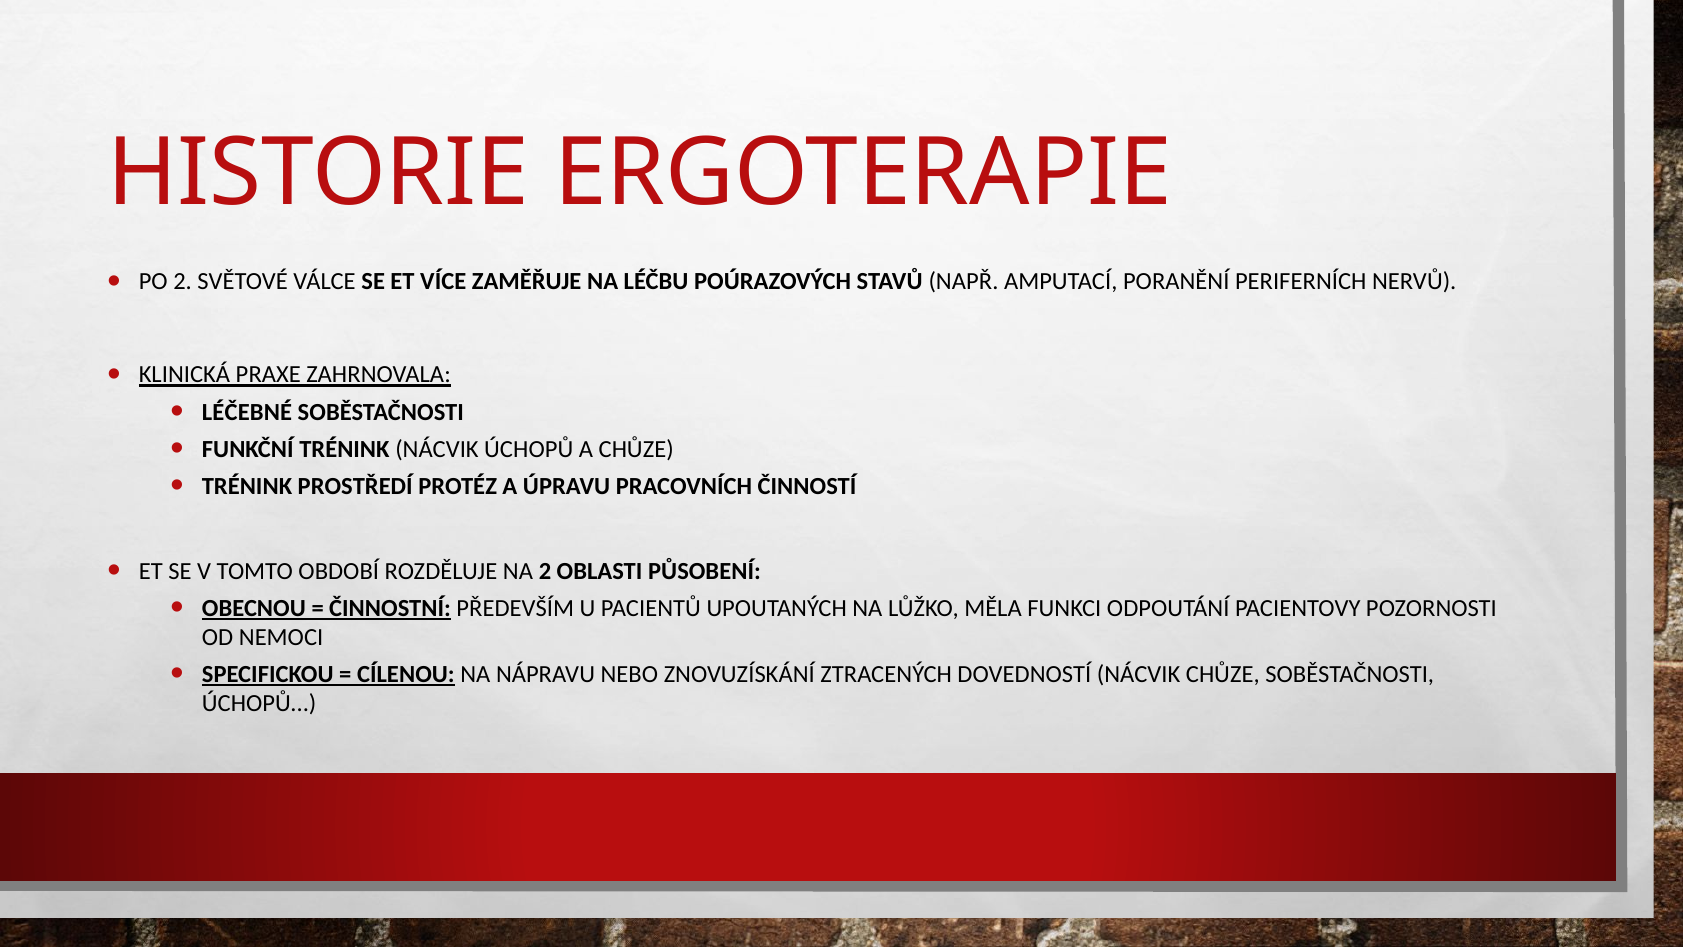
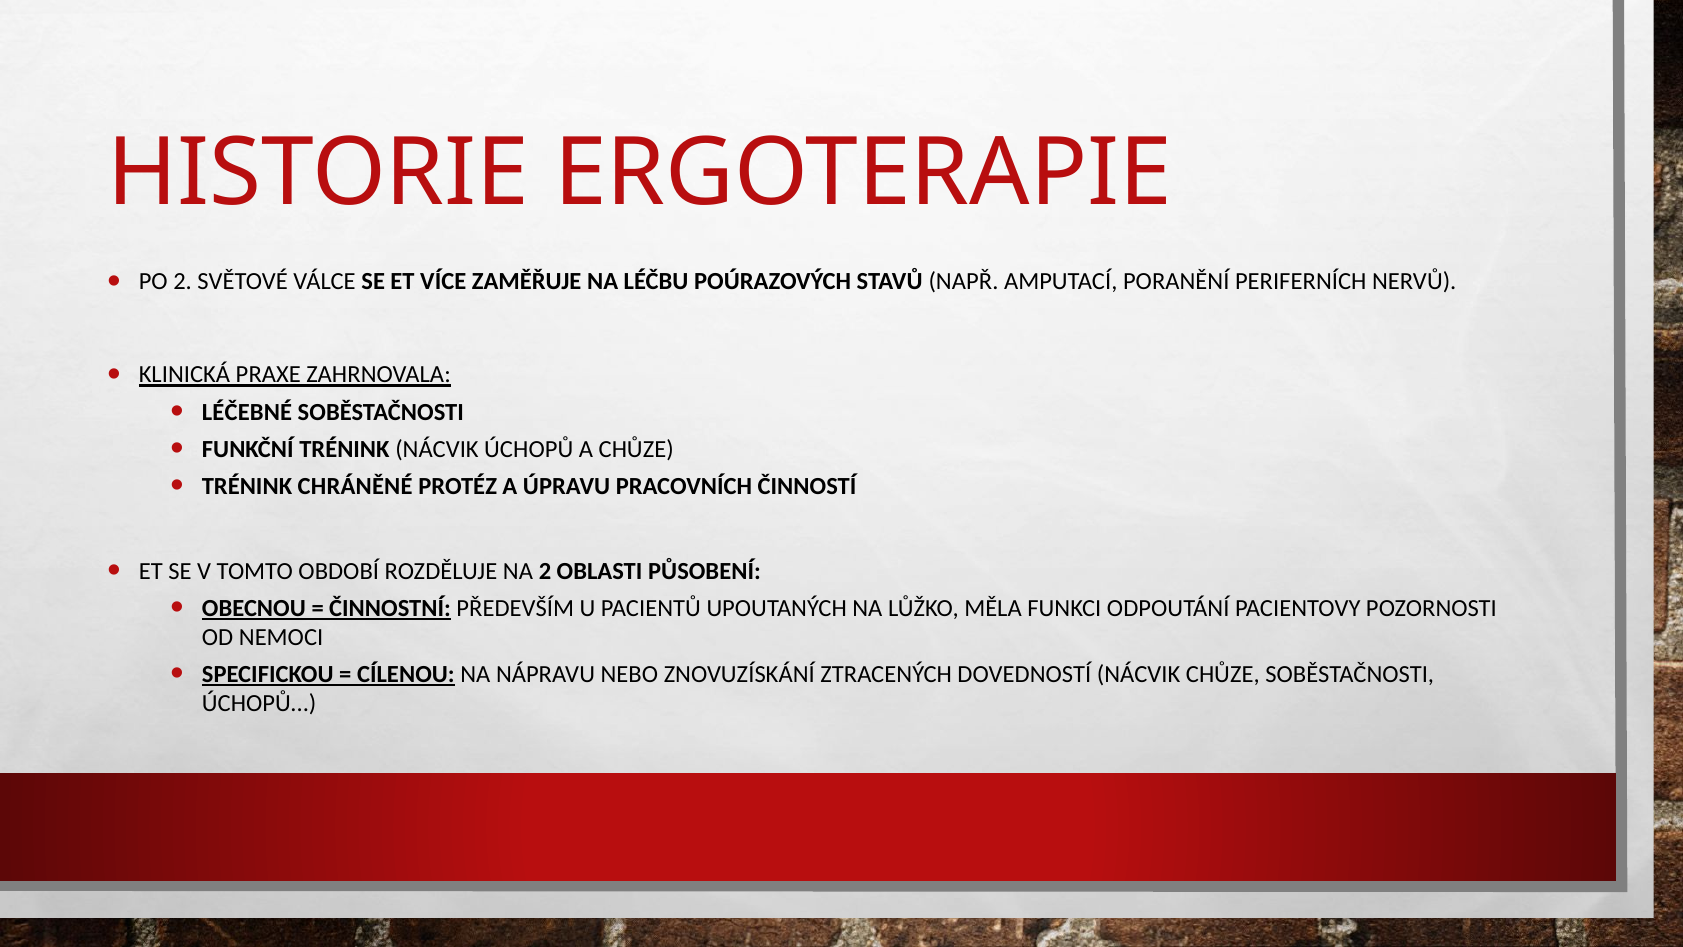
PROSTŘEDÍ: PROSTŘEDÍ -> CHRÁNĚNÉ
